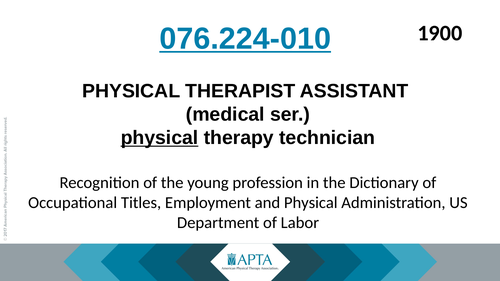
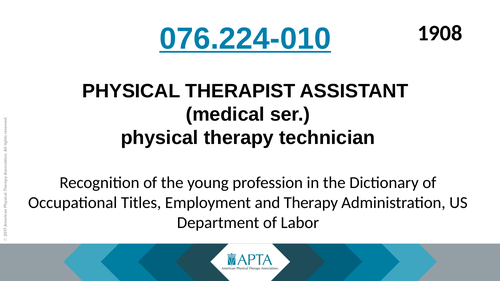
1900: 1900 -> 1908
physical at (160, 138) underline: present -> none
and Physical: Physical -> Therapy
